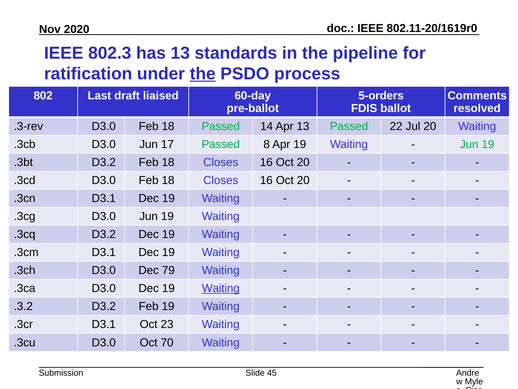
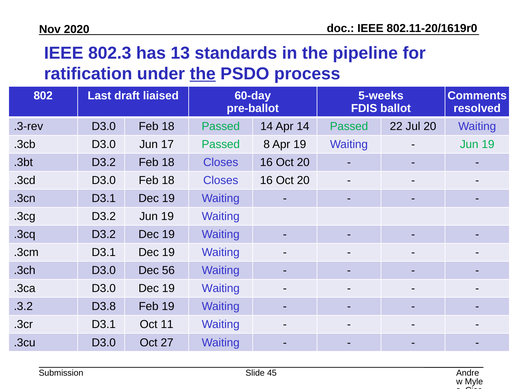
5-orders: 5-orders -> 5-weeks
Apr 13: 13 -> 14
.3cg D3.0: D3.0 -> D3.2
79: 79 -> 56
Waiting at (221, 288) underline: present -> none
.3.2 D3.2: D3.2 -> D3.8
23: 23 -> 11
70: 70 -> 27
